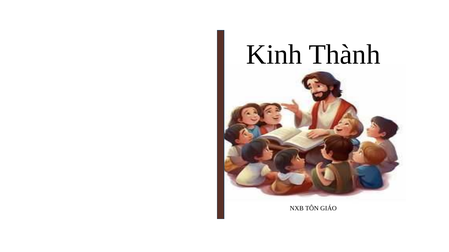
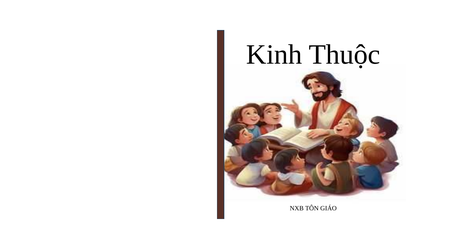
Thành: Thành -> Thuộc
